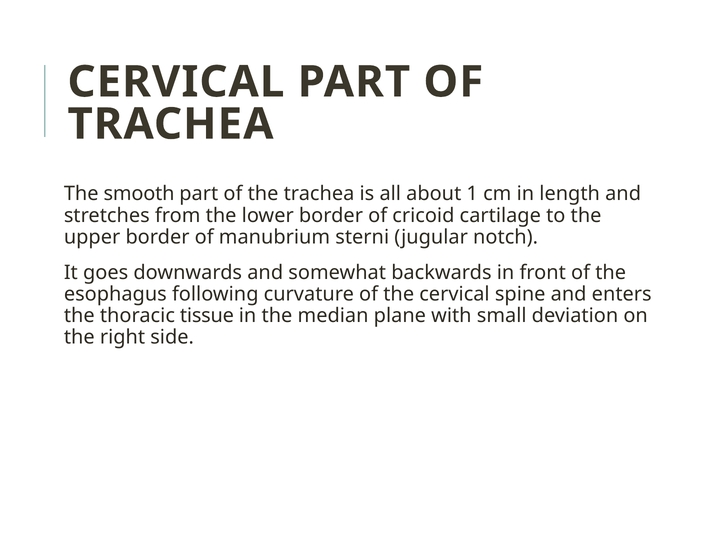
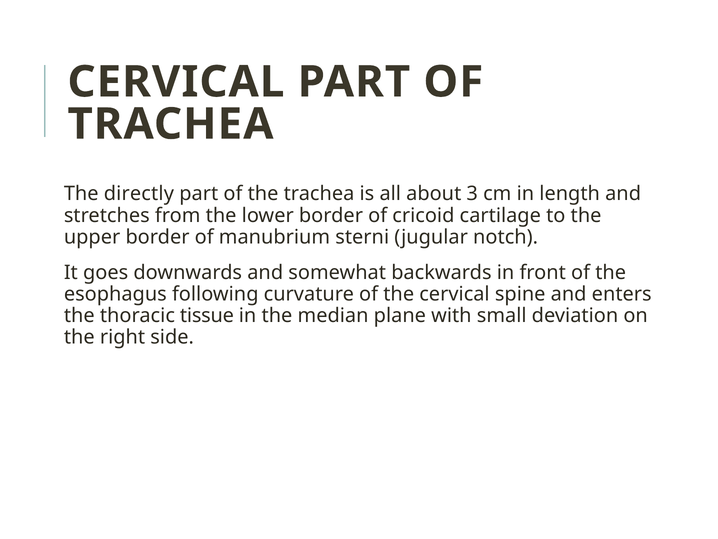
smooth: smooth -> directly
1: 1 -> 3
